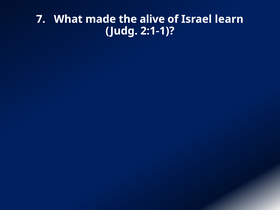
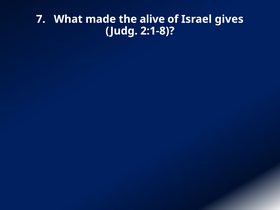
learn: learn -> gives
2:1-1: 2:1-1 -> 2:1-8
